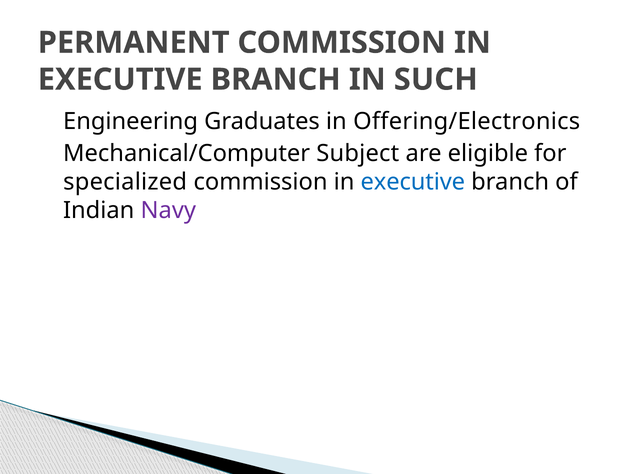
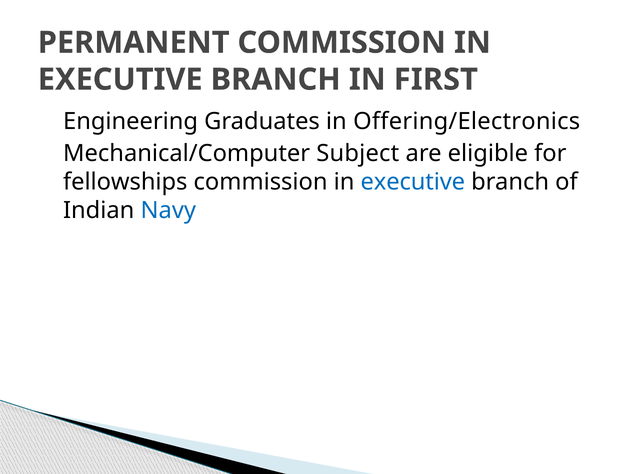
SUCH: SUCH -> FIRST
specialized: specialized -> fellowships
Navy colour: purple -> blue
